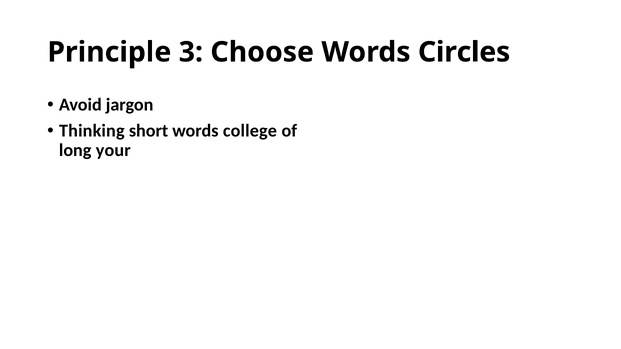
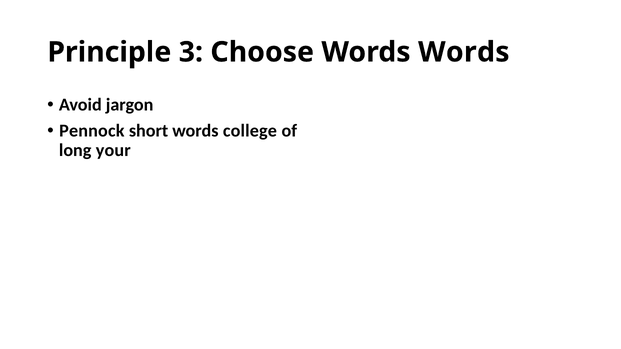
Words Circles: Circles -> Words
Thinking: Thinking -> Pennock
